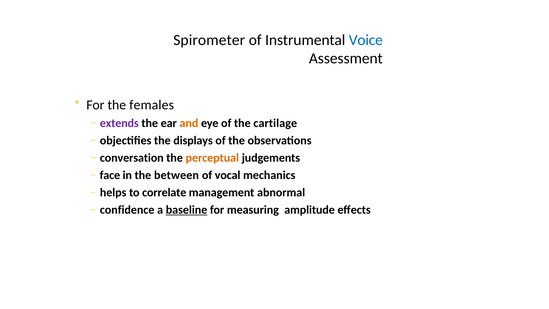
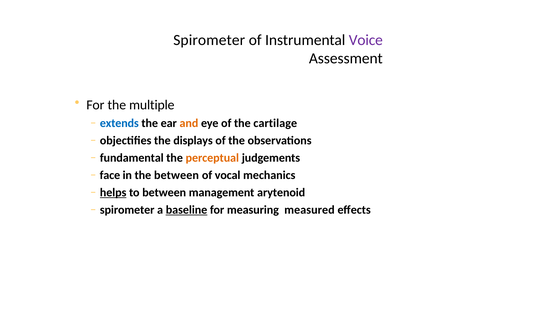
Voice colour: blue -> purple
females: females -> multiple
extends colour: purple -> blue
conversation: conversation -> fundamental
helps underline: none -> present
to correlate: correlate -> between
abnormal: abnormal -> arytenoid
confidence at (127, 210): confidence -> spirometer
amplitude: amplitude -> measured
